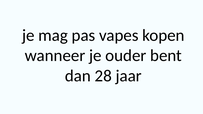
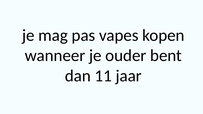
28: 28 -> 11
